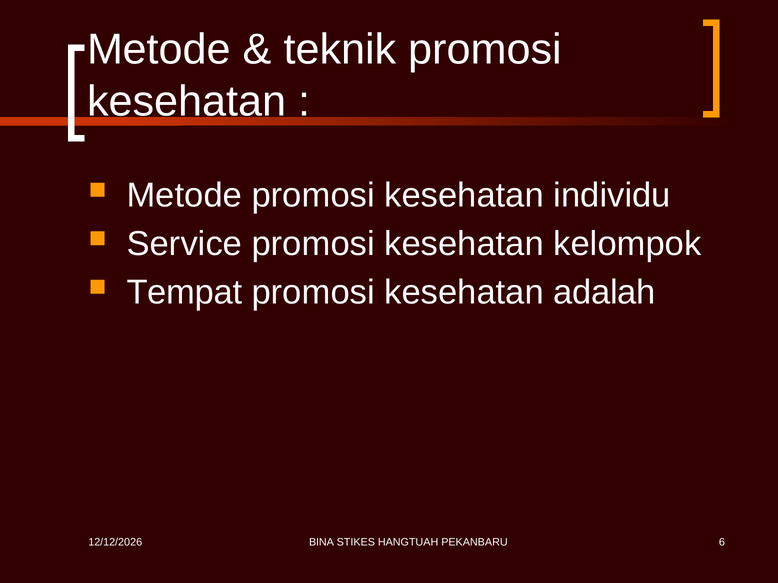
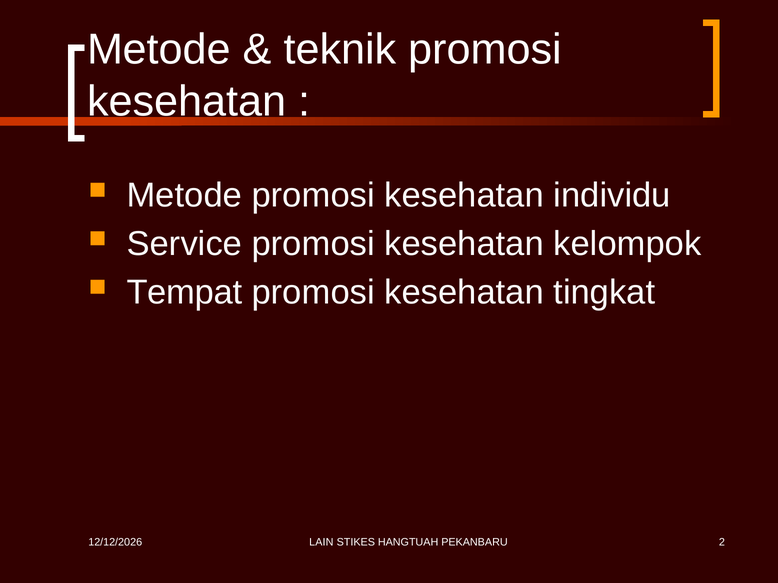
adalah: adalah -> tingkat
BINA: BINA -> LAIN
6: 6 -> 2
